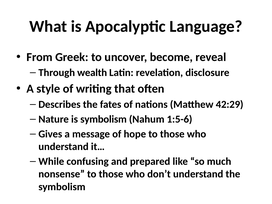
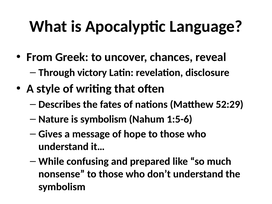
become: become -> chances
wealth: wealth -> victory
42:29: 42:29 -> 52:29
